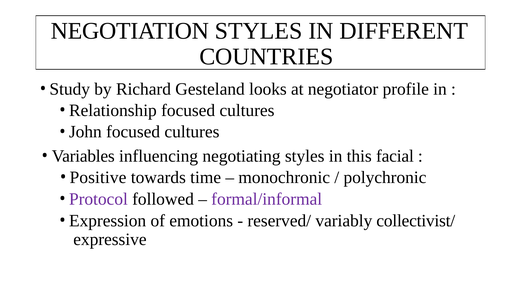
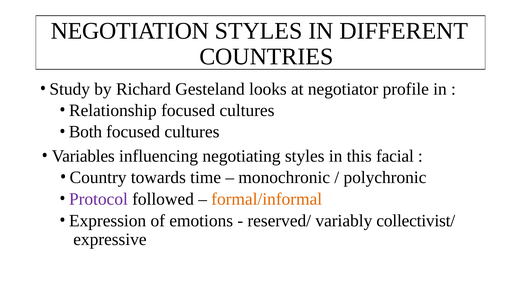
John: John -> Both
Positive: Positive -> Country
formal/informal colour: purple -> orange
